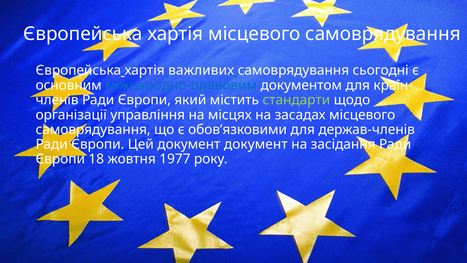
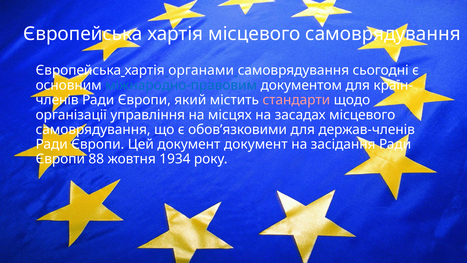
важливих: важливих -> органами
стандарти colour: light green -> pink
18: 18 -> 88
1977: 1977 -> 1934
